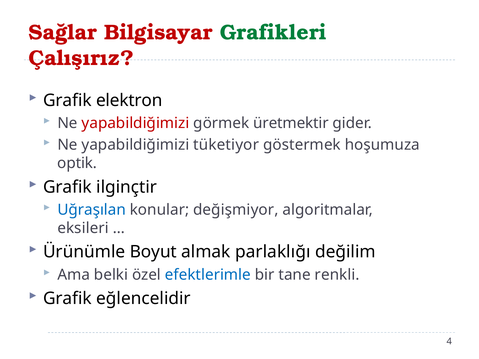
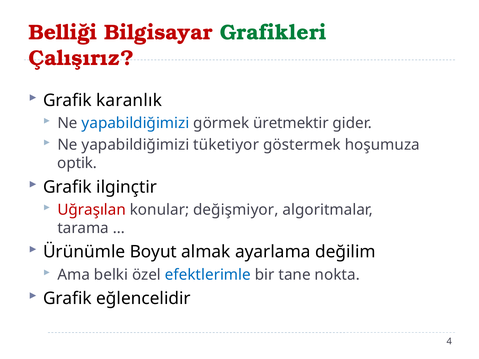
Sağlar: Sağlar -> Belliği
elektron: elektron -> karanlık
yapabildiğimizi at (136, 123) colour: red -> blue
Uğraşılan colour: blue -> red
eksileri: eksileri -> tarama
parlaklığı: parlaklığı -> ayarlama
renkli: renkli -> nokta
